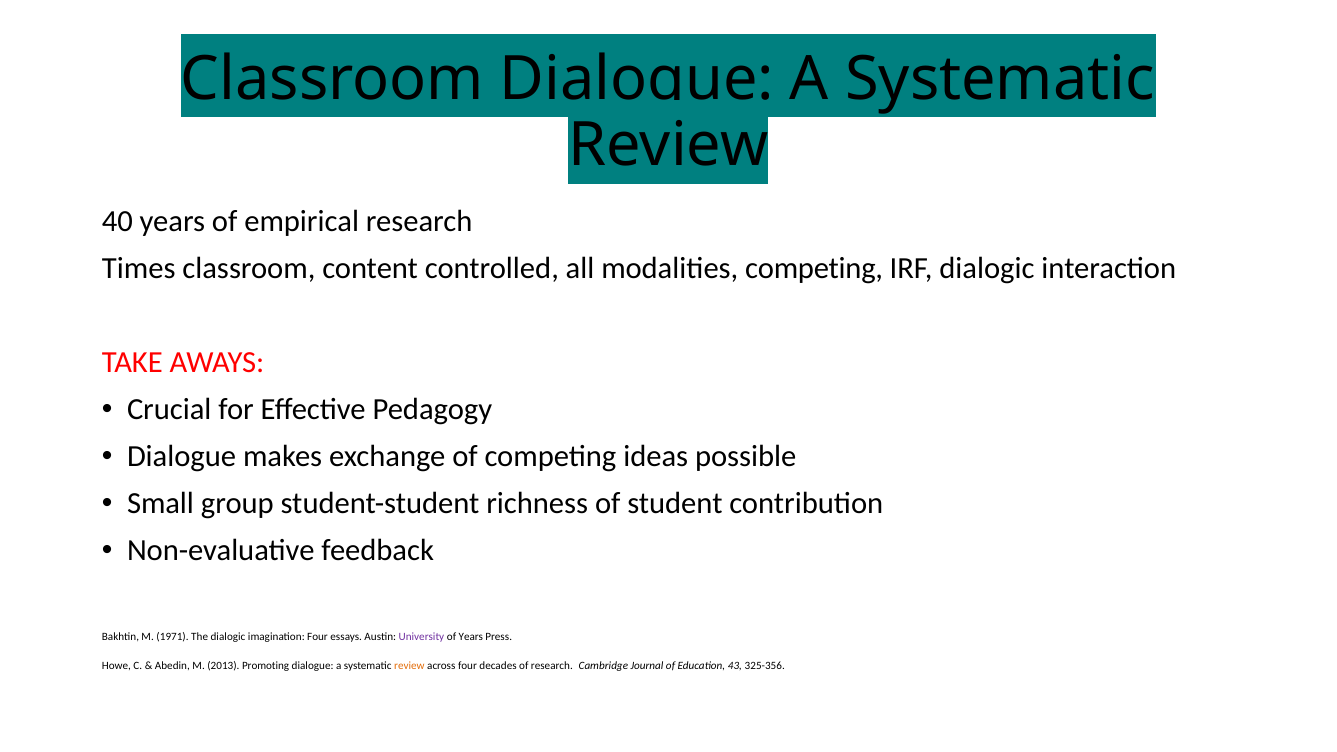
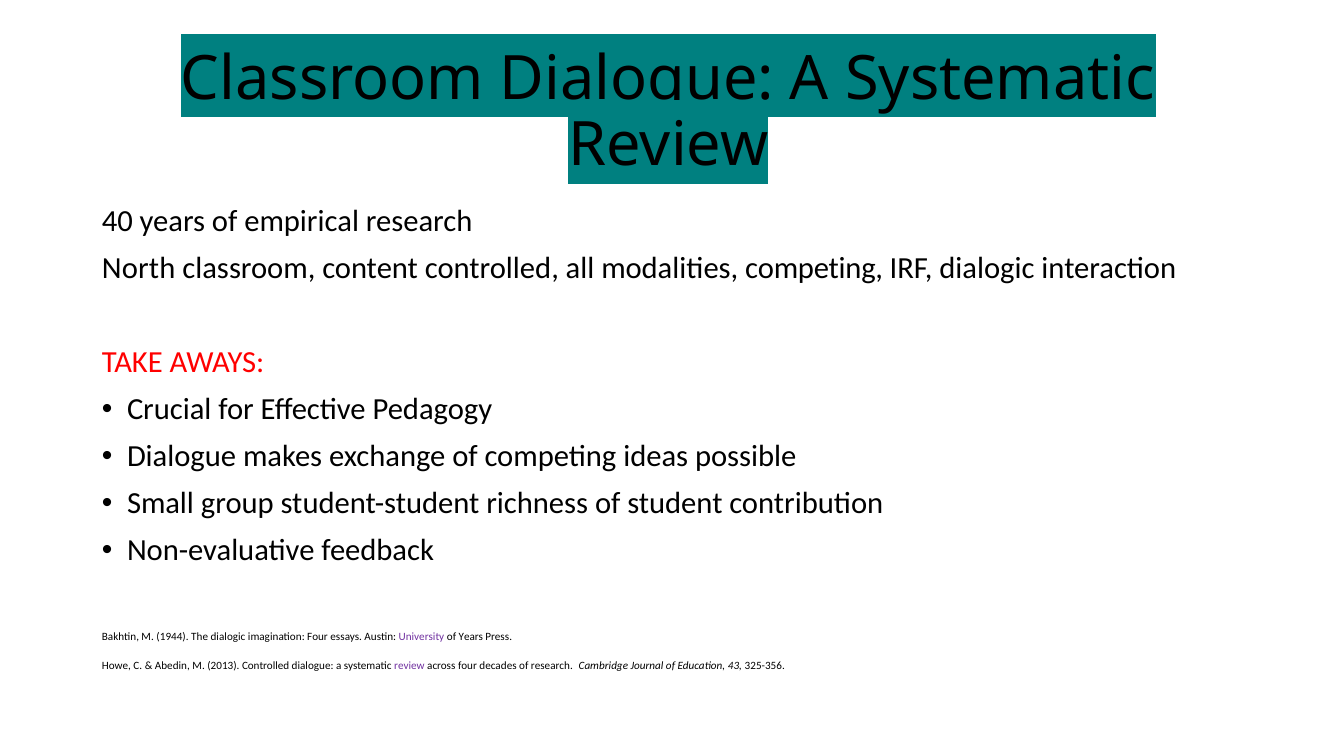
Times: Times -> North
1971: 1971 -> 1944
2013 Promoting: Promoting -> Controlled
review at (409, 666) colour: orange -> purple
